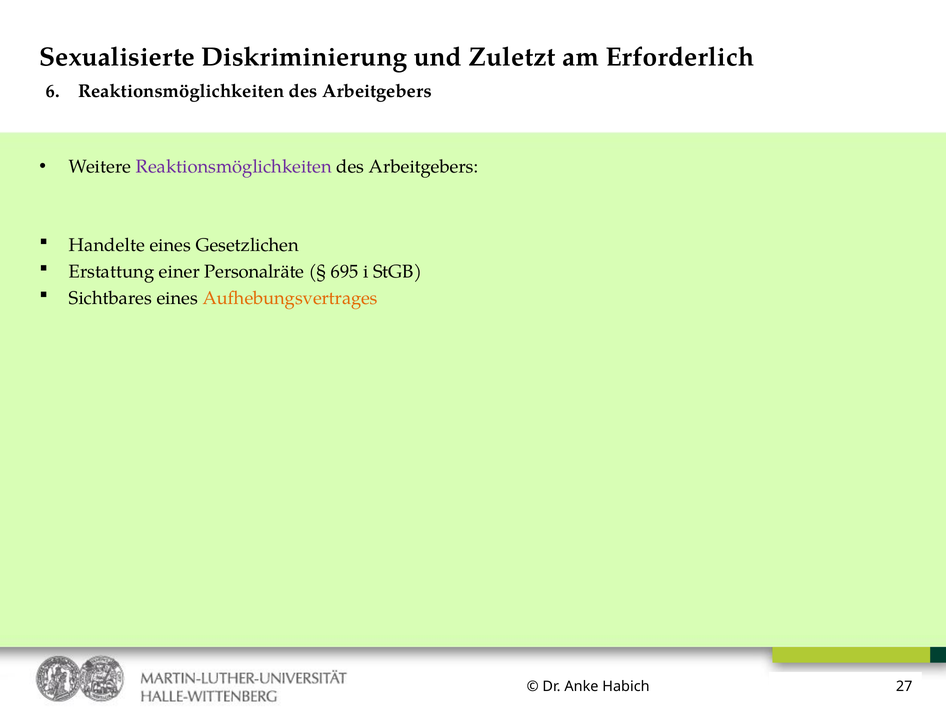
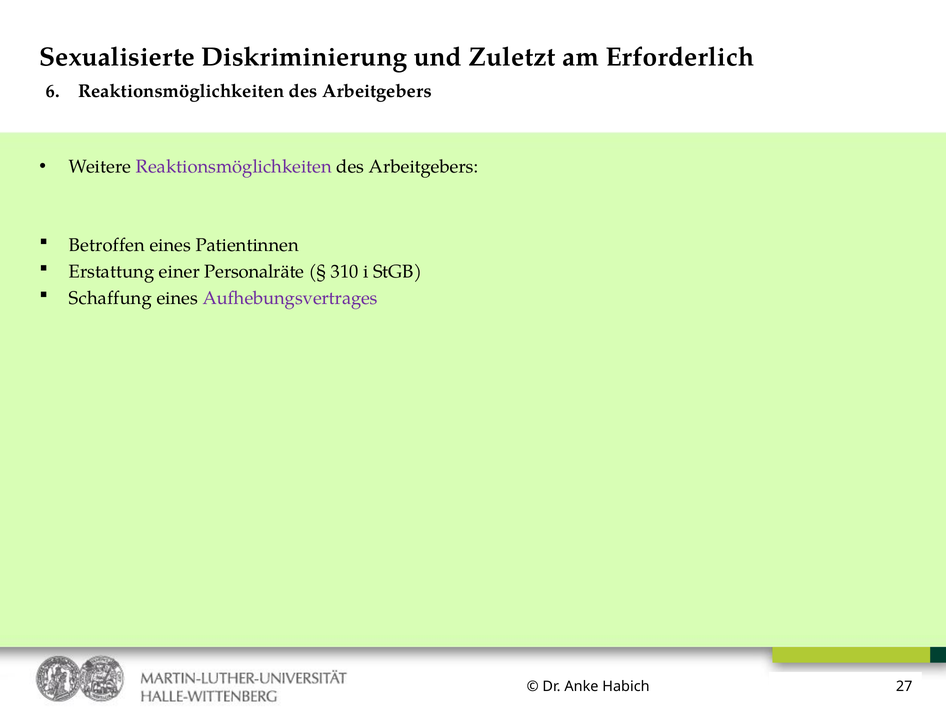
Handelte: Handelte -> Betroffen
Gesetzlichen: Gesetzlichen -> Patientinnen
695: 695 -> 310
Sichtbares: Sichtbares -> Schaffung
Aufhebungsvertrages colour: orange -> purple
